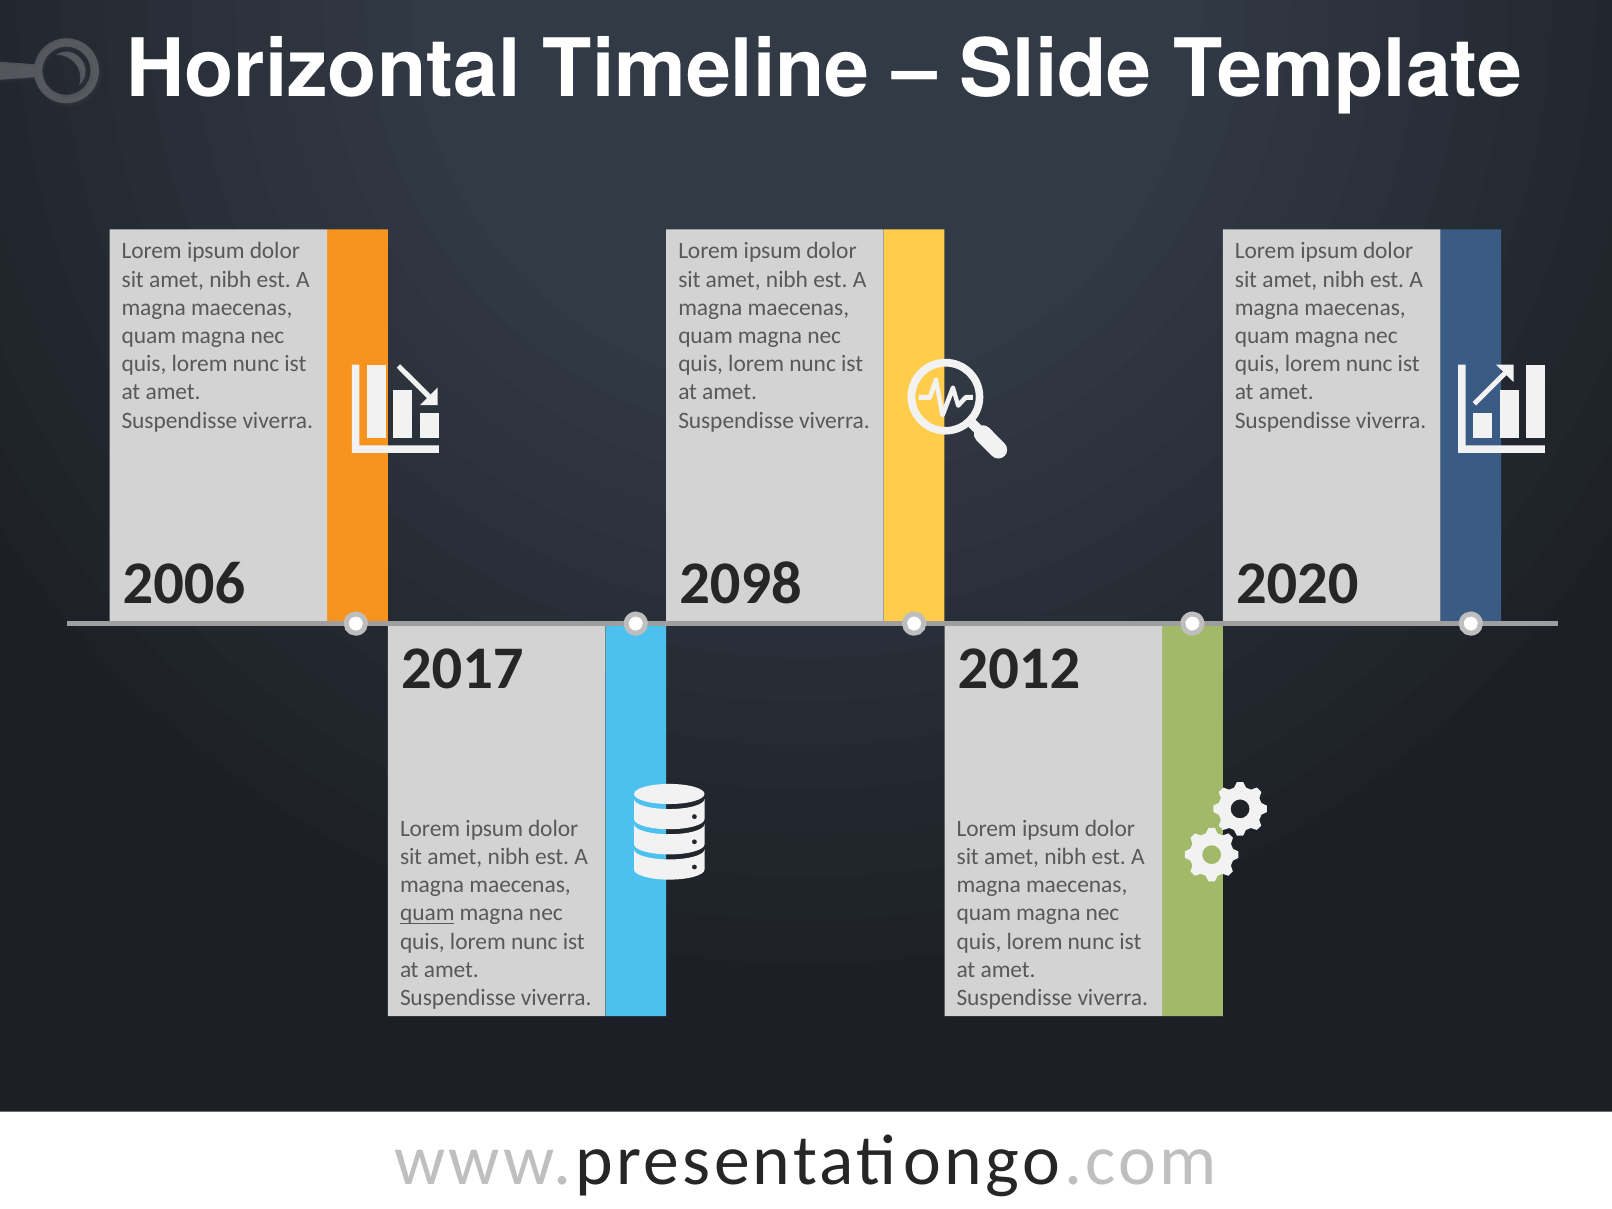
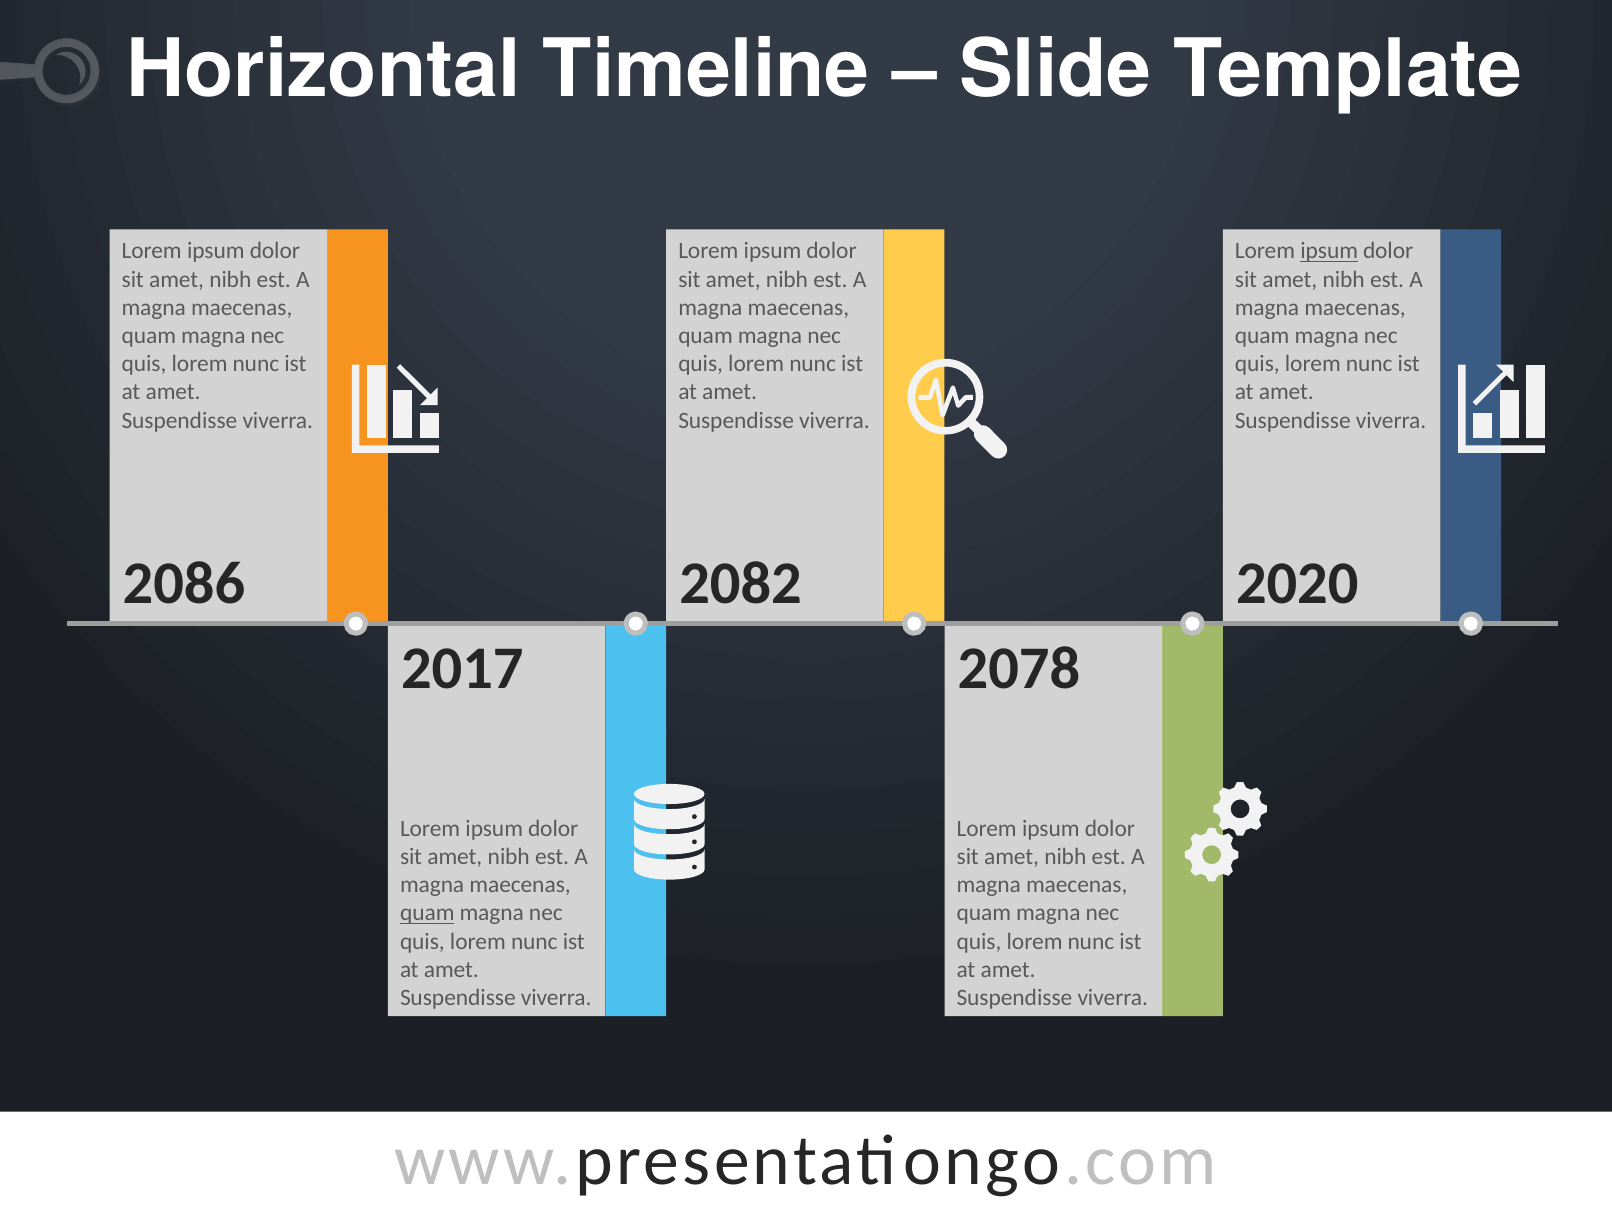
ipsum at (1329, 251) underline: none -> present
2006: 2006 -> 2086
2098: 2098 -> 2082
2012: 2012 -> 2078
